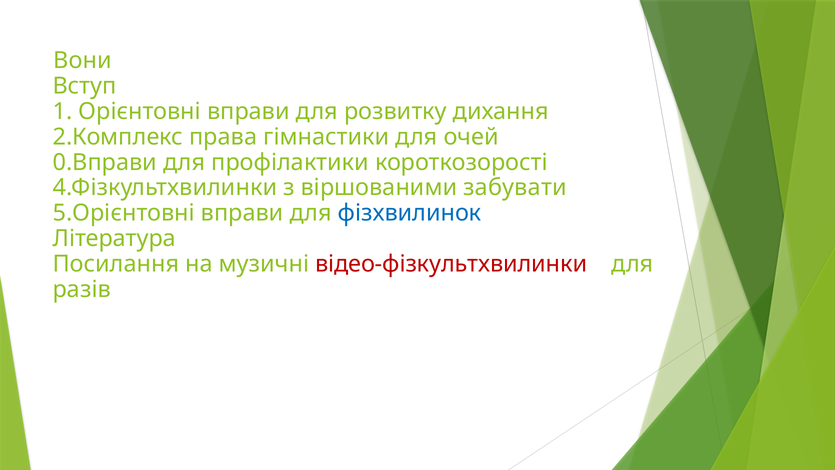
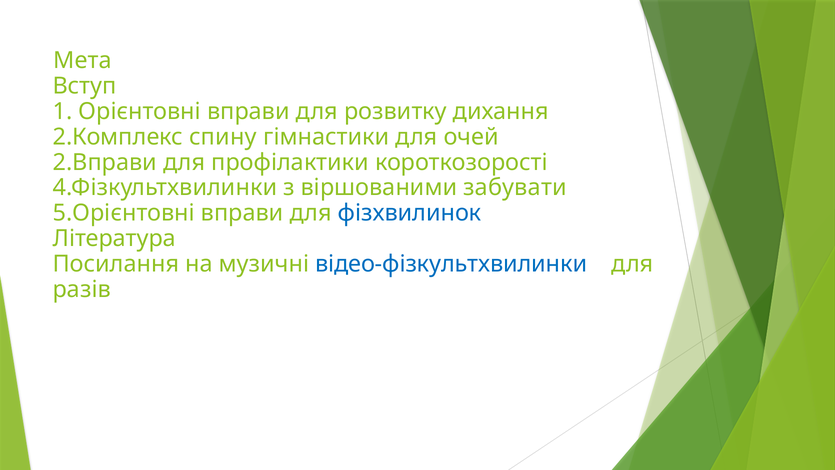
Вони: Вони -> Мета
права: права -> спину
0.Вправи: 0.Вправи -> 2.Вправи
відео-фізкультхвилинки colour: red -> blue
